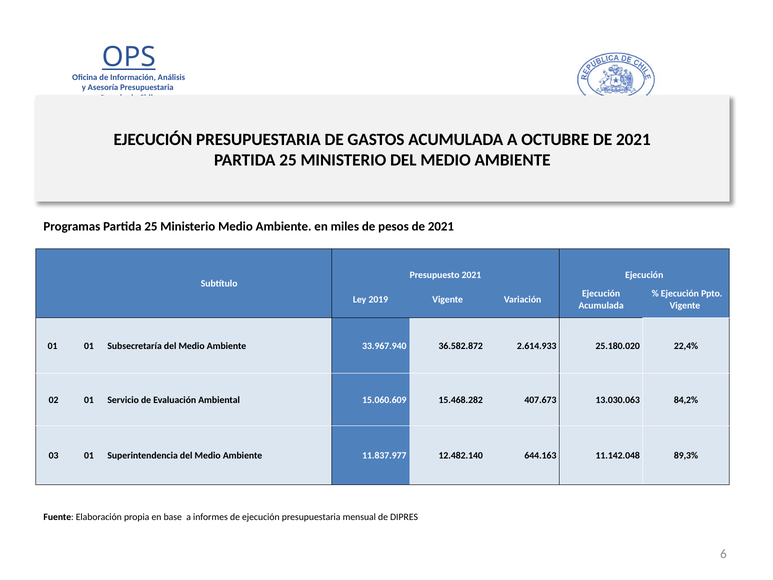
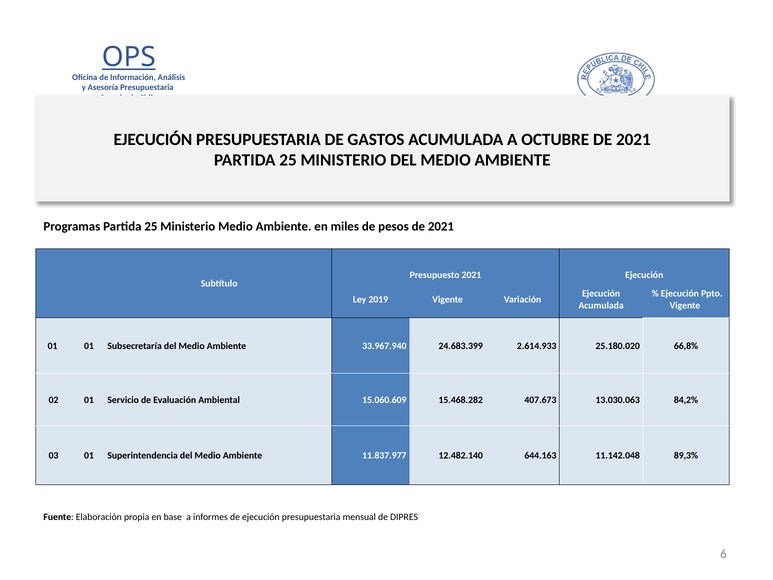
36.582.872: 36.582.872 -> 24.683.399
22,4%: 22,4% -> 66,8%
